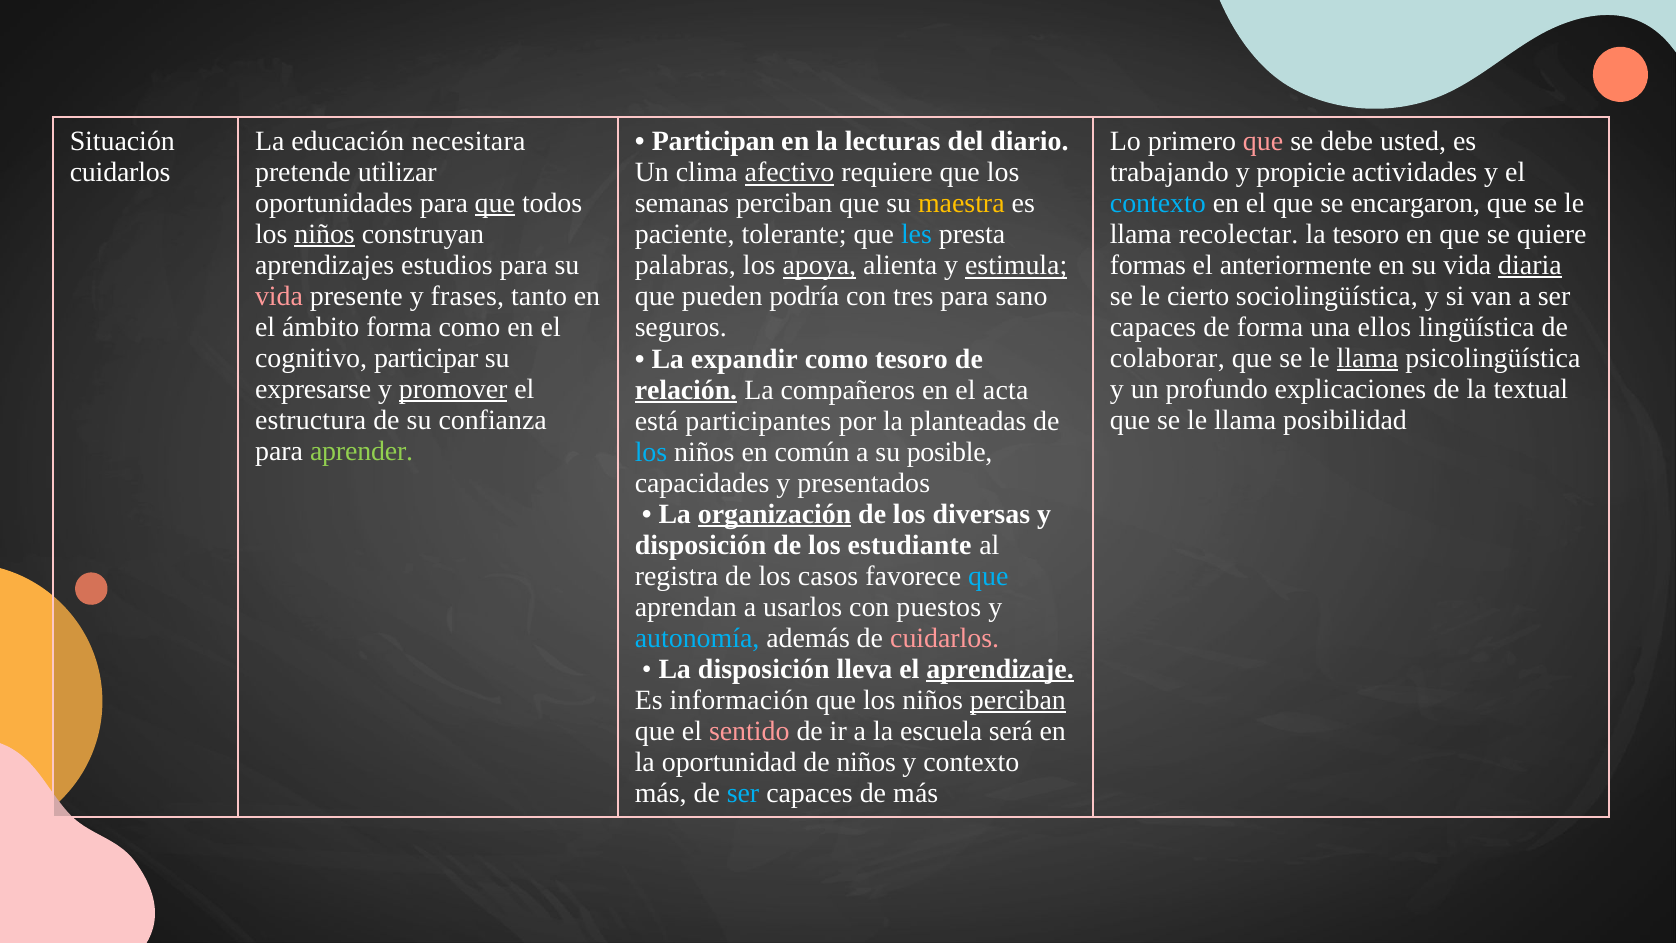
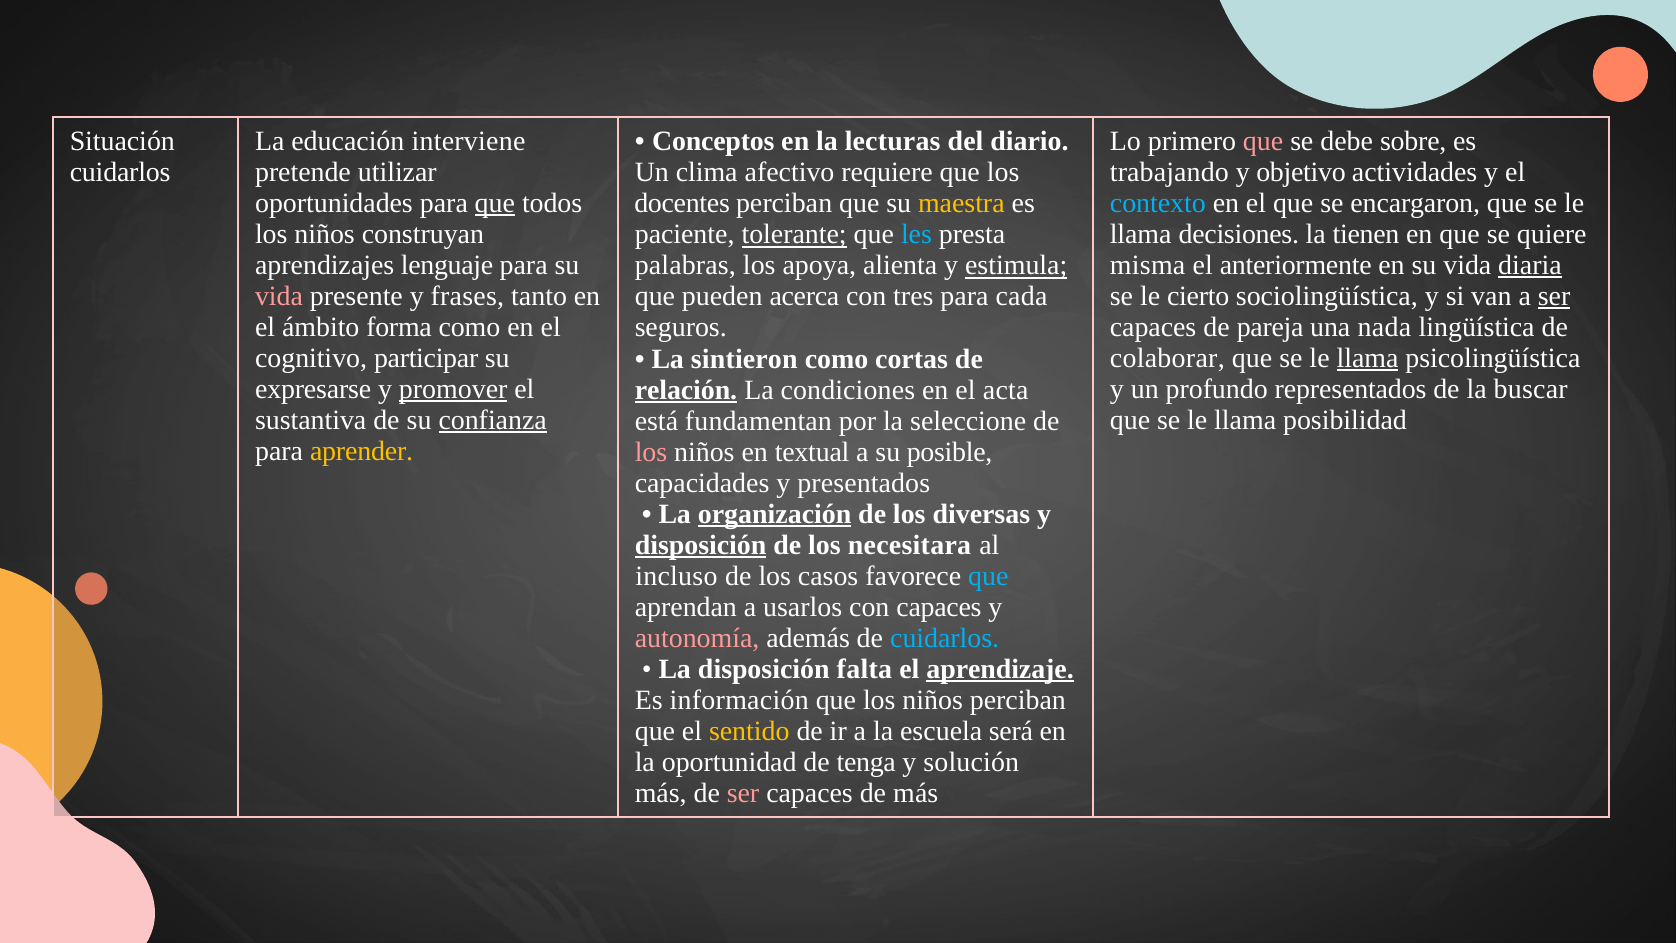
necesitara: necesitara -> interviene
usted: usted -> sobre
Participan: Participan -> Conceptos
propicie: propicie -> objetivo
afectivo underline: present -> none
semanas: semanas -> docentes
niños at (325, 234) underline: present -> none
recolectar: recolectar -> decisiones
la tesoro: tesoro -> tienen
tolerante underline: none -> present
estudios: estudios -> lenguaje
formas: formas -> misma
apoya underline: present -> none
ser at (1554, 296) underline: none -> present
podría: podría -> acerca
sano: sano -> cada
de forma: forma -> pareja
ellos: ellos -> nada
expandir: expandir -> sintieron
como tesoro: tesoro -> cortas
explicaciones: explicaciones -> representados
textual: textual -> buscar
compañeros: compañeros -> condiciones
estructura: estructura -> sustantiva
confianza underline: none -> present
participantes: participantes -> fundamentan
planteadas: planteadas -> seleccione
aprender colour: light green -> yellow
los at (651, 452) colour: light blue -> pink
común: común -> textual
disposición at (701, 545) underline: none -> present
estudiante: estudiante -> necesitara
registra: registra -> incluso
con puestos: puestos -> capaces
autonomía colour: light blue -> pink
cuidarlos at (945, 638) colour: pink -> light blue
lleva: lleva -> falta
perciban at (1018, 700) underline: present -> none
sentido colour: pink -> yellow
de niños: niños -> tenga
y contexto: contexto -> solución
ser at (743, 793) colour: light blue -> pink
